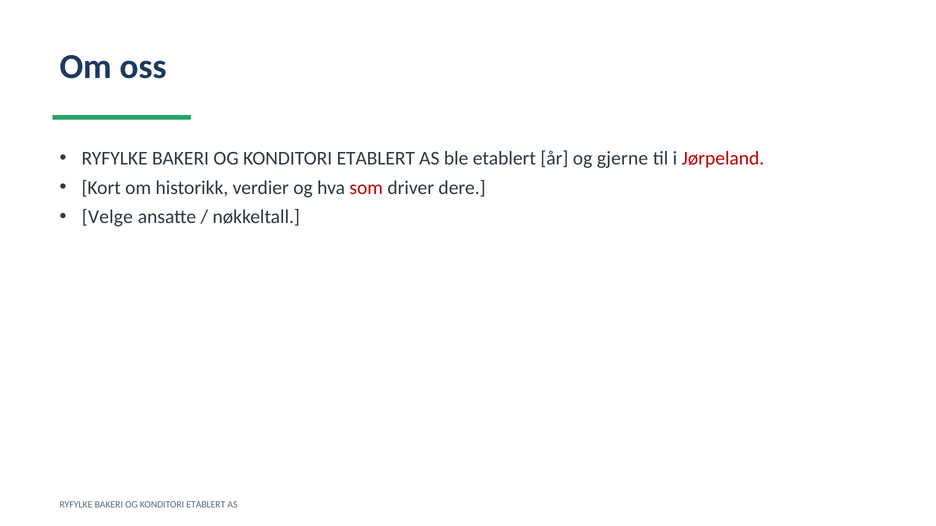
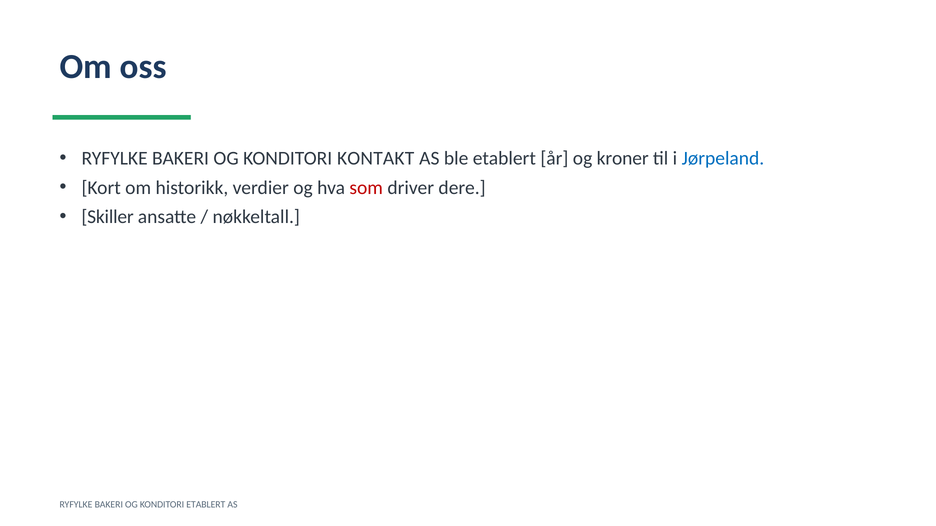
ETABLERT at (376, 159): ETABLERT -> KONTAKT
gjerne: gjerne -> kroner
Jørpeland colour: red -> blue
Velge: Velge -> Skiller
